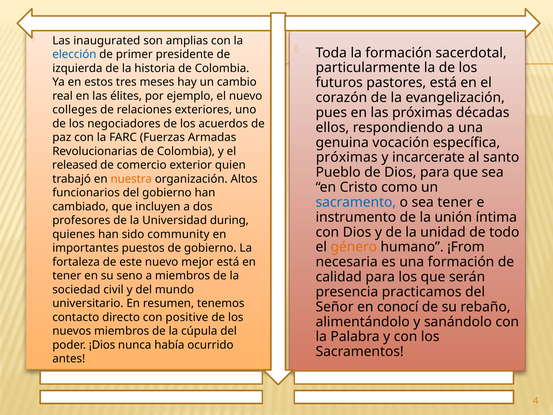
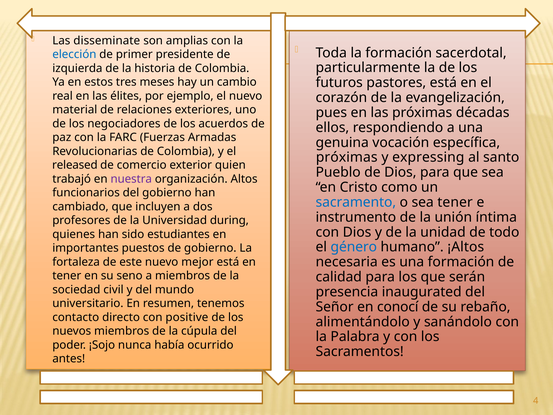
inaugurated: inaugurated -> disseminate
colleges: colleges -> material
incarcerate: incarcerate -> expressing
nuestra colour: orange -> purple
community: community -> estudiantes
género colour: orange -> blue
¡From: ¡From -> ¡Altos
practicamos: practicamos -> inaugurated
¡Dios: ¡Dios -> ¡Sojo
